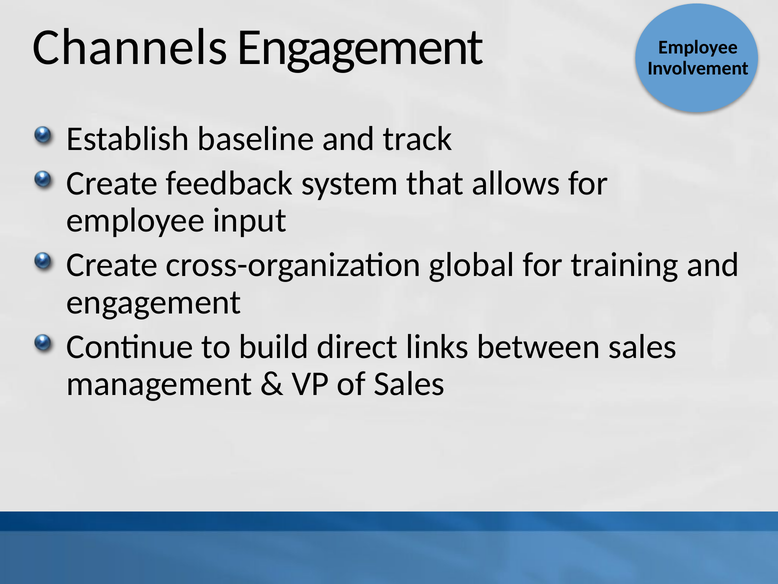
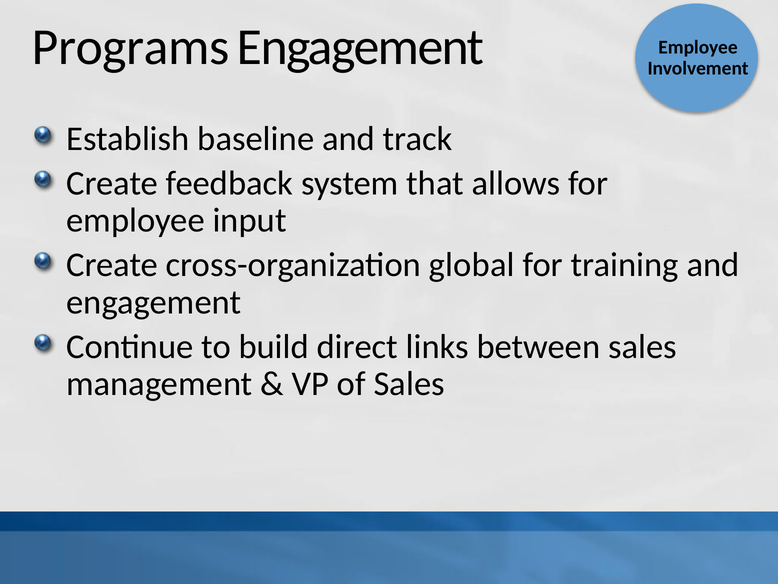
Channels: Channels -> Programs
